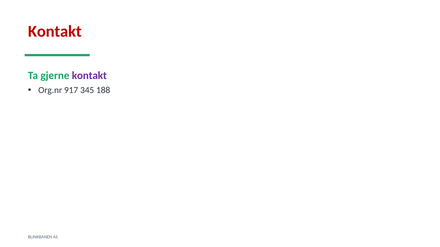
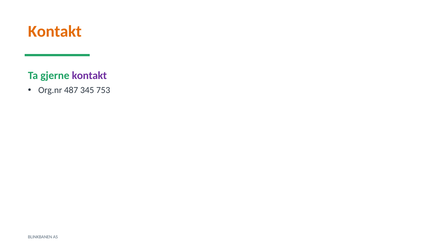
Kontakt at (55, 31) colour: red -> orange
917: 917 -> 487
188: 188 -> 753
